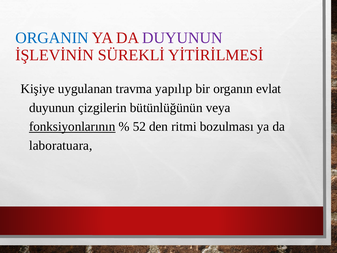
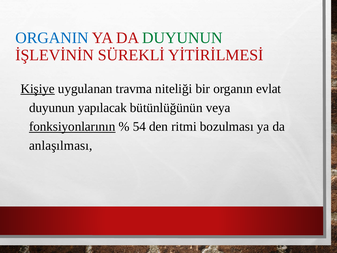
DUYUNUN at (182, 38) colour: purple -> green
Kişiye underline: none -> present
yapılıp: yapılıp -> niteliği
çizgilerin: çizgilerin -> yapılacak
52: 52 -> 54
laboratuara: laboratuara -> anlaşılması
